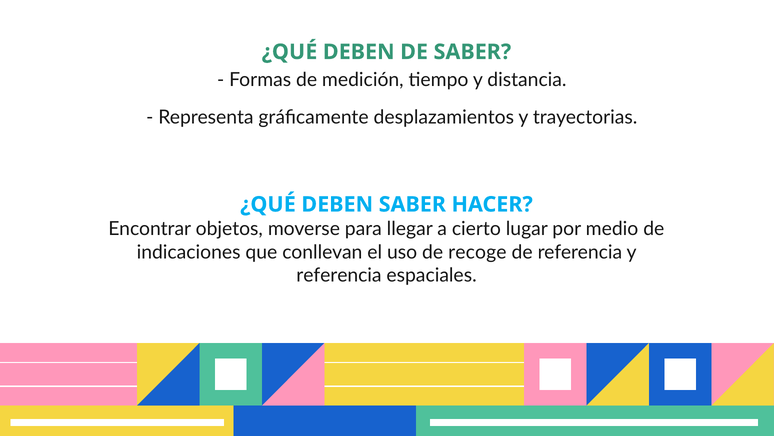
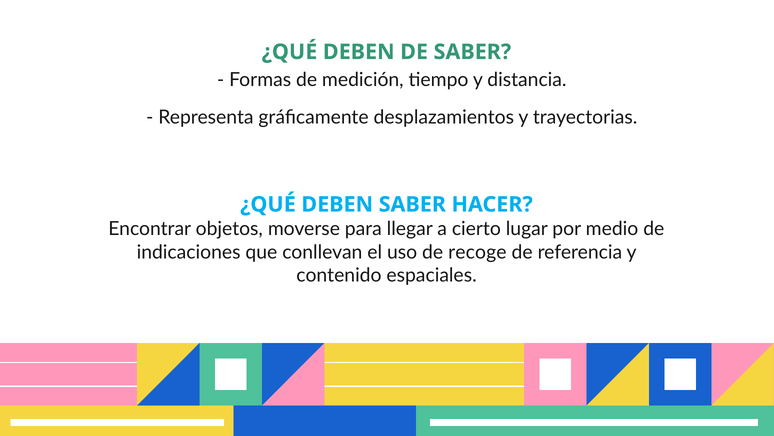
referencia at (339, 275): referencia -> contenido
